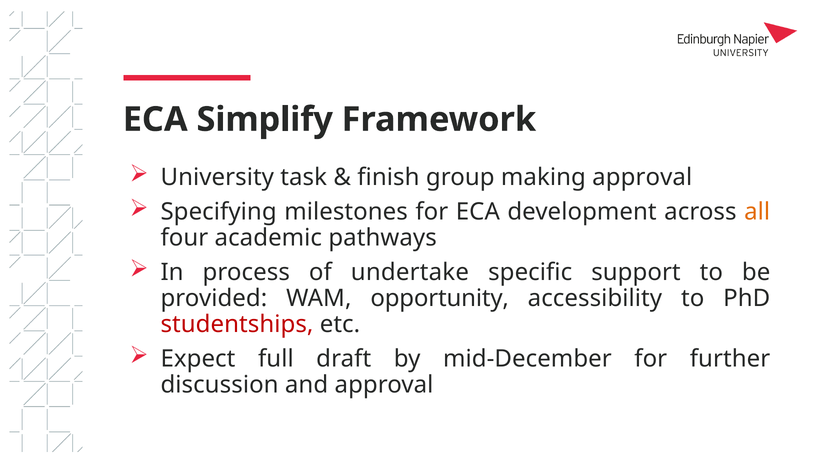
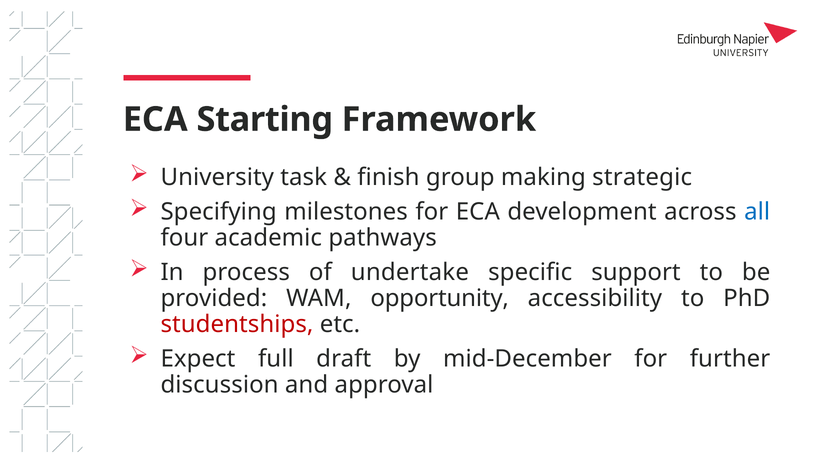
Simplify: Simplify -> Starting
making approval: approval -> strategic
all colour: orange -> blue
